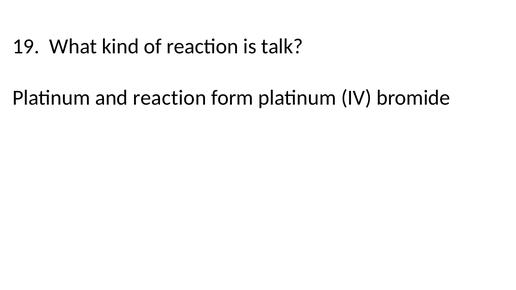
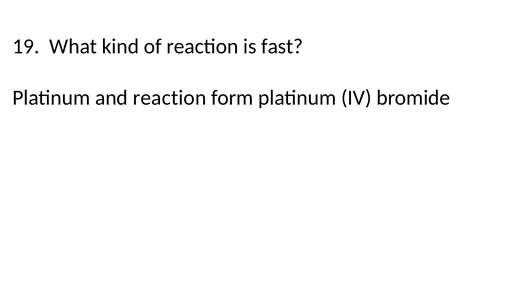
talk: talk -> fast
